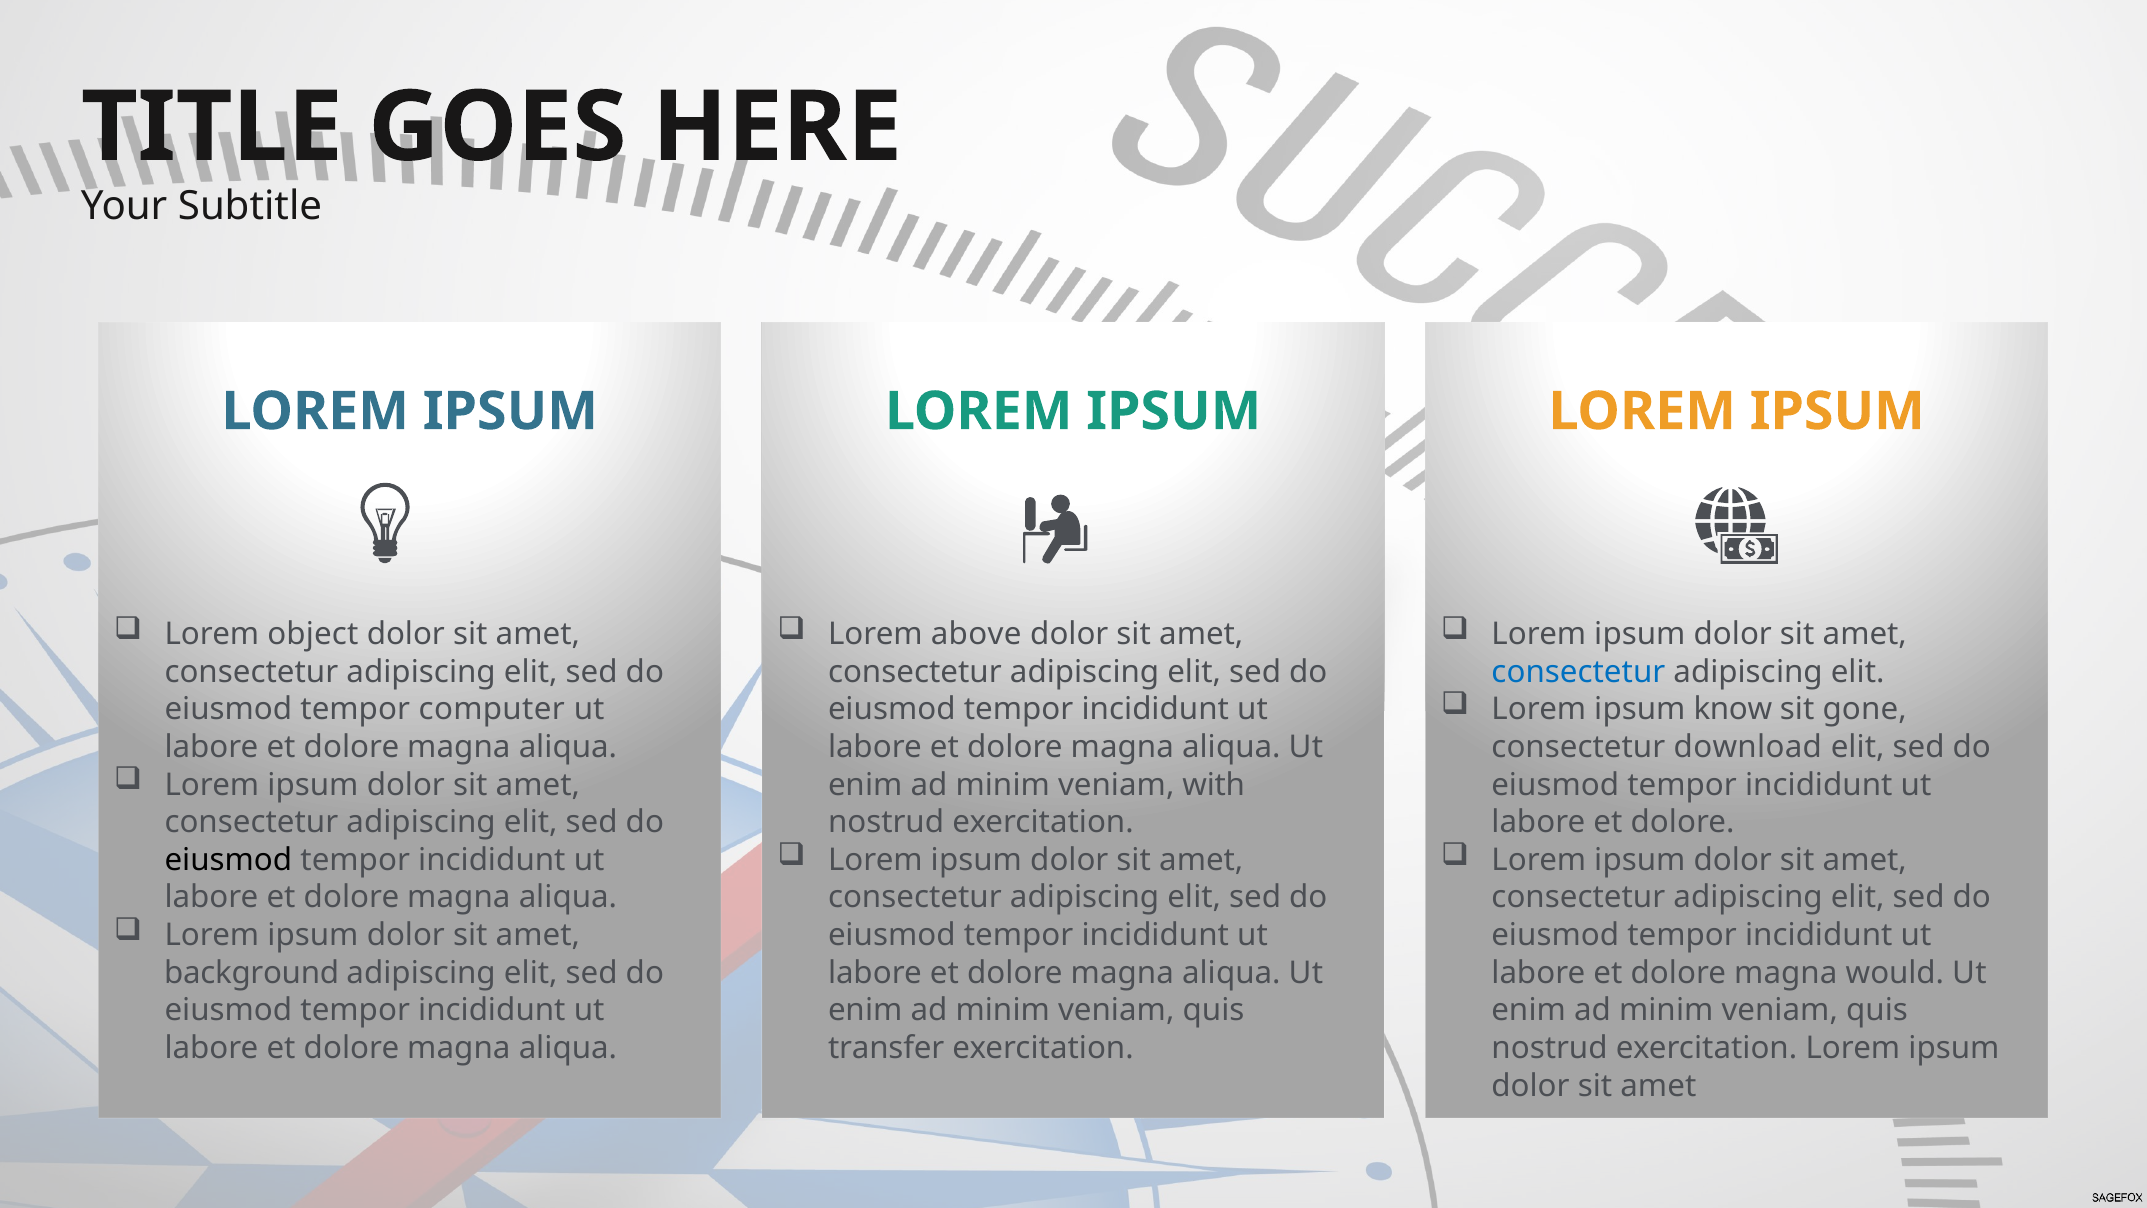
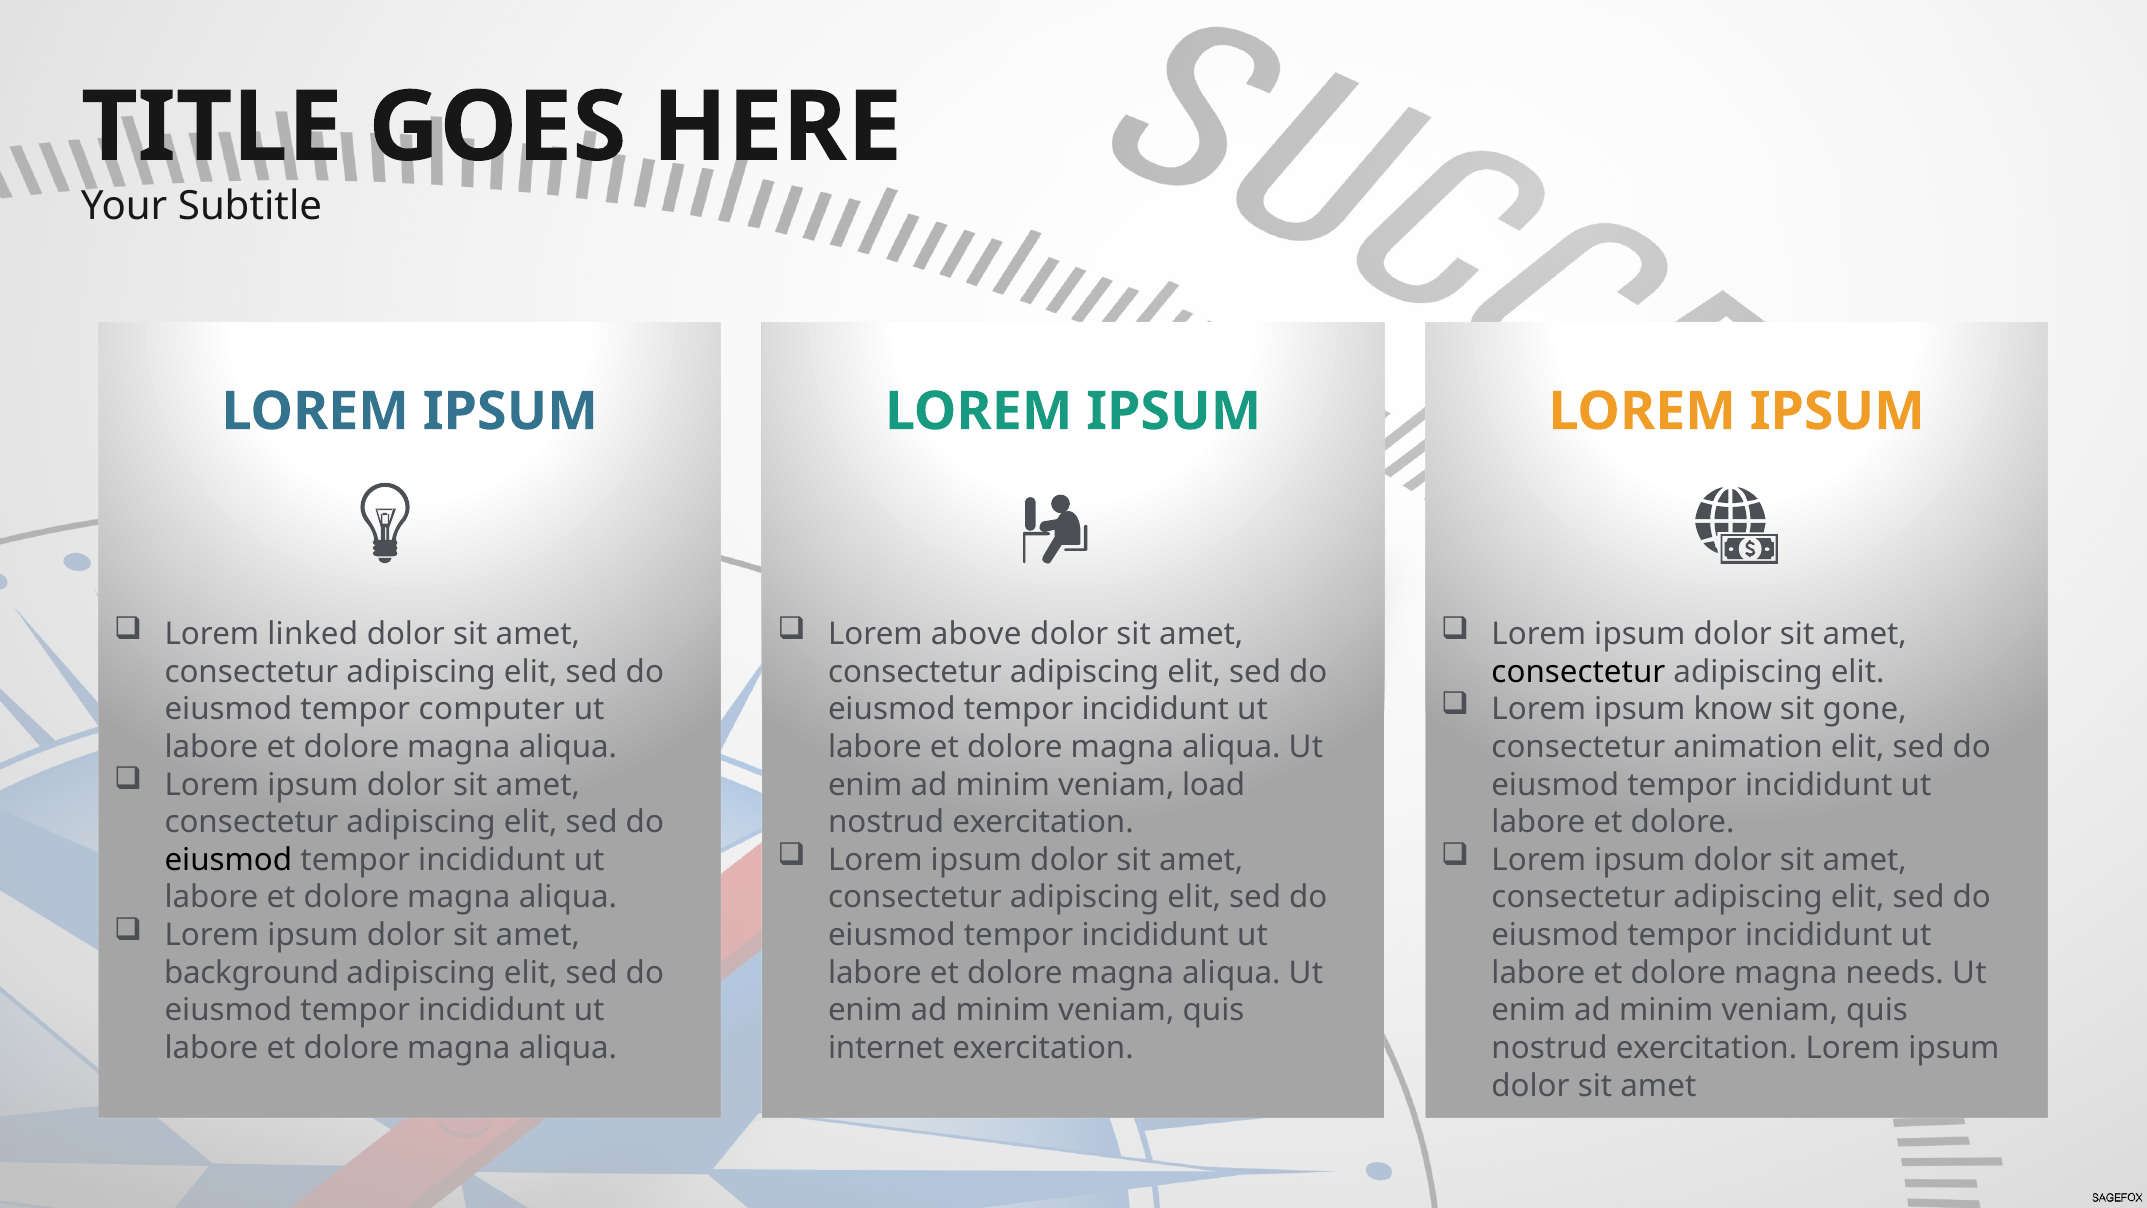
object: object -> linked
consectetur at (1578, 672) colour: blue -> black
download: download -> animation
with: with -> load
would: would -> needs
transfer: transfer -> internet
